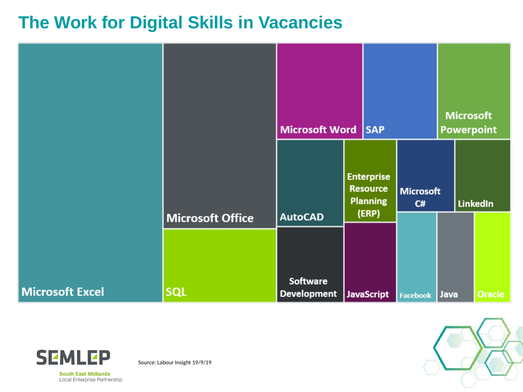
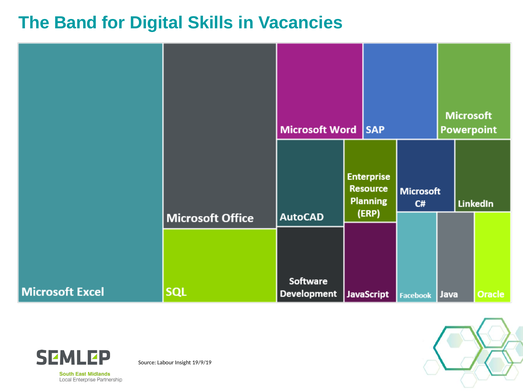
Work: Work -> Band
